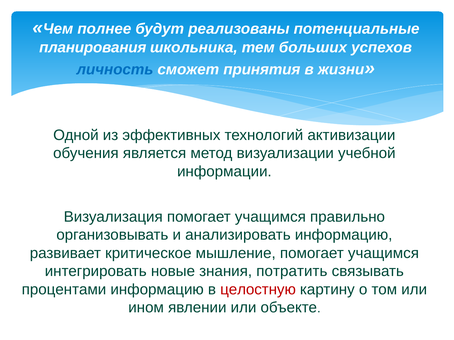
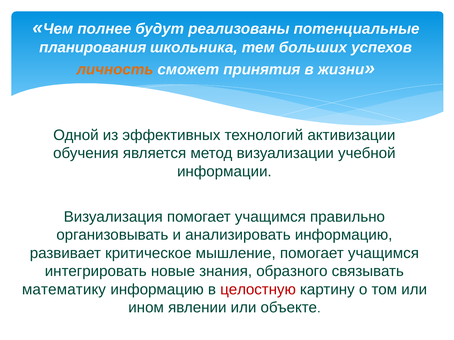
личность colour: blue -> orange
потратить: потратить -> образного
процентами: процентами -> математику
